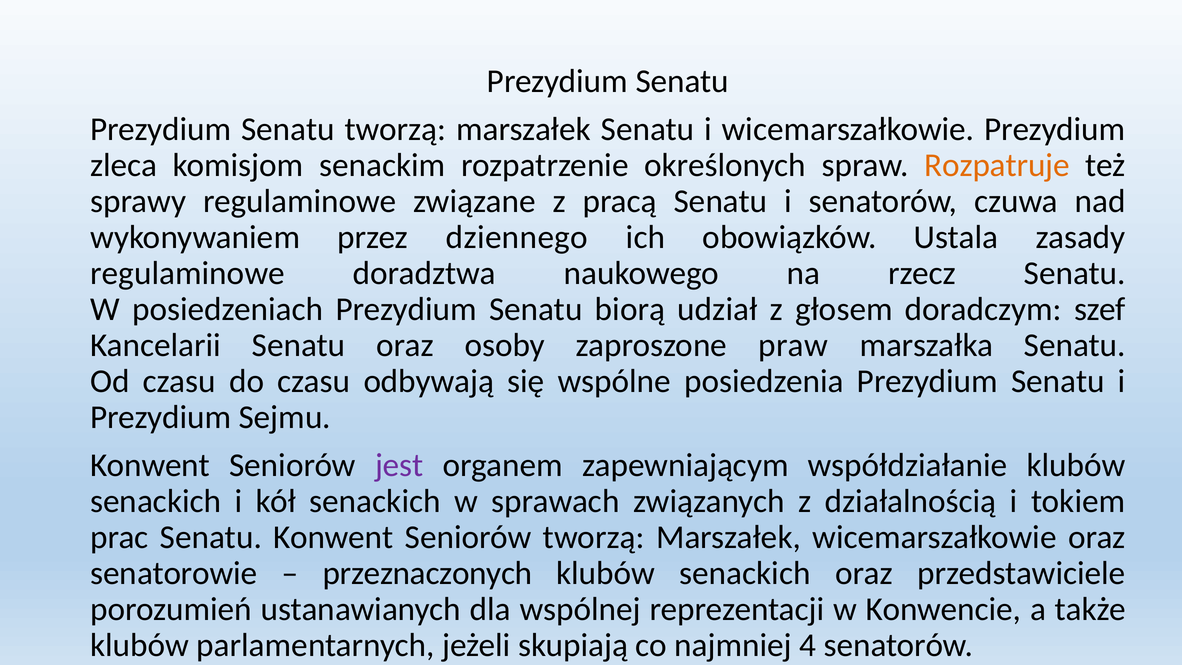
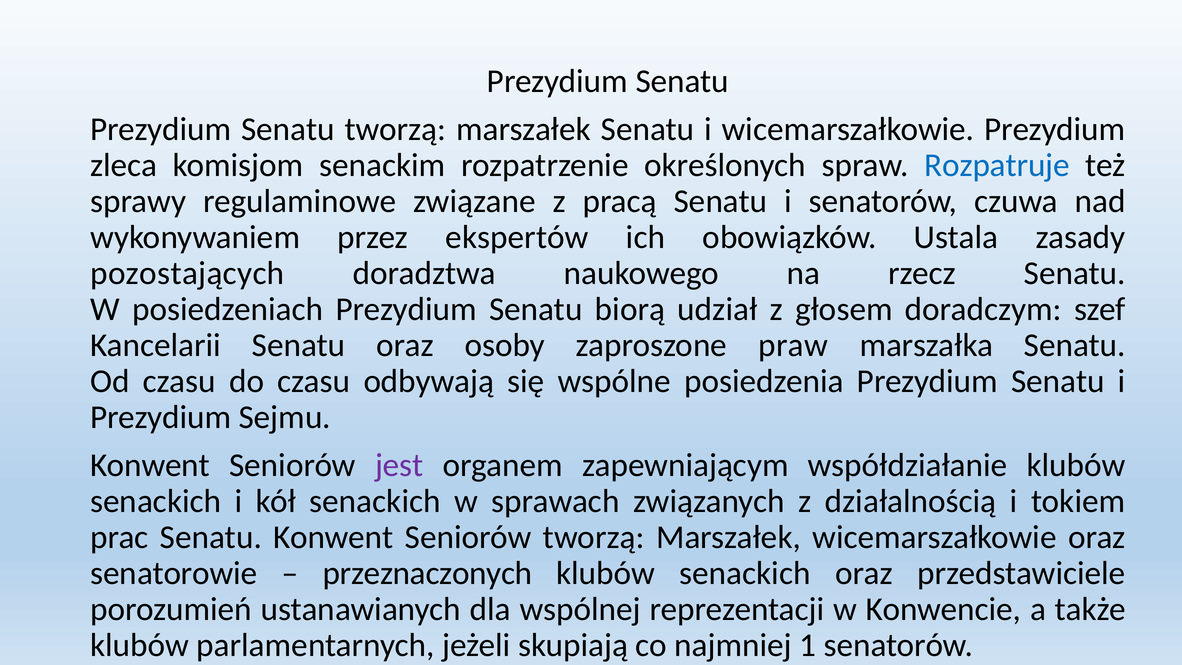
Rozpatruje colour: orange -> blue
dziennego: dziennego -> ekspertów
regulaminowe at (188, 273): regulaminowe -> pozostających
4: 4 -> 1
